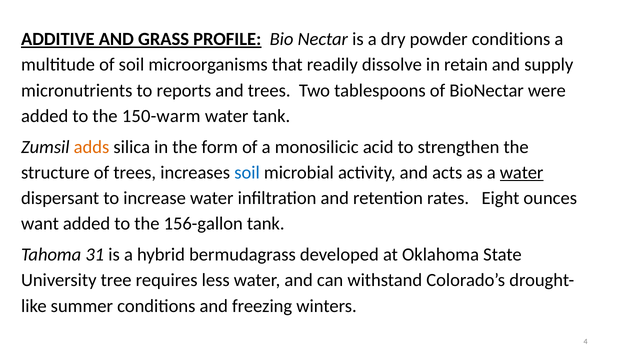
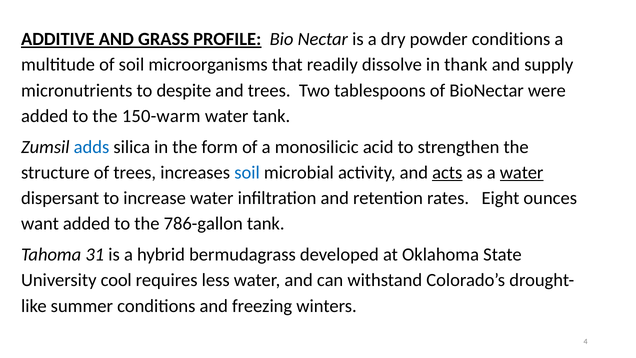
retain: retain -> thank
reports: reports -> despite
adds colour: orange -> blue
acts underline: none -> present
156-gallon: 156-gallon -> 786-gallon
tree: tree -> cool
